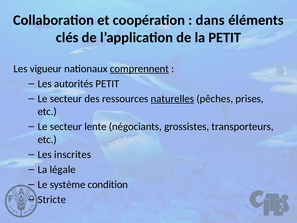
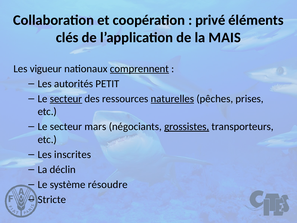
dans: dans -> privé
la PETIT: PETIT -> MAIS
secteur at (66, 99) underline: none -> present
lente: lente -> mars
grossistes underline: none -> present
légale: légale -> déclin
condition: condition -> résoudre
